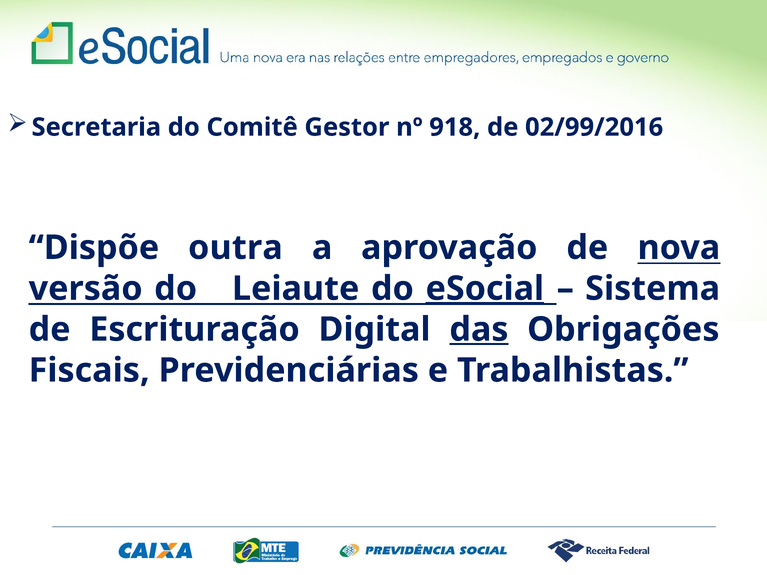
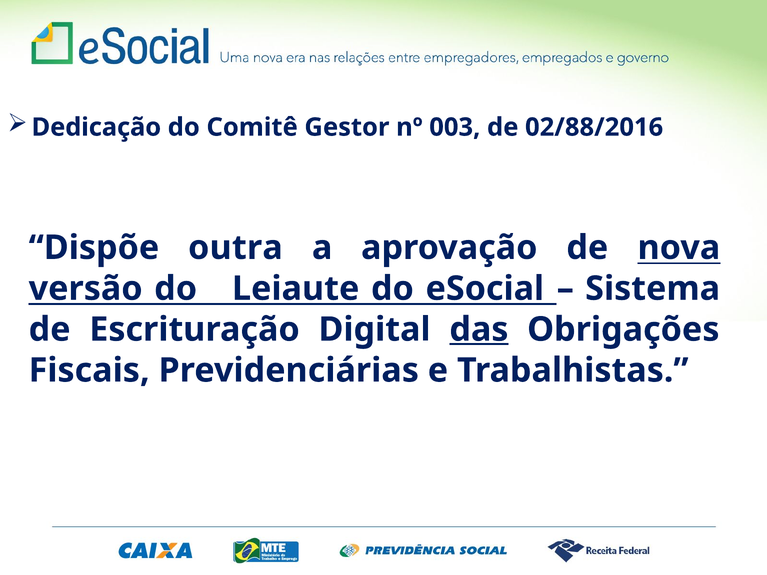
Secretaria: Secretaria -> Dedicação
918: 918 -> 003
02/99/2016: 02/99/2016 -> 02/88/2016
eSocial underline: present -> none
